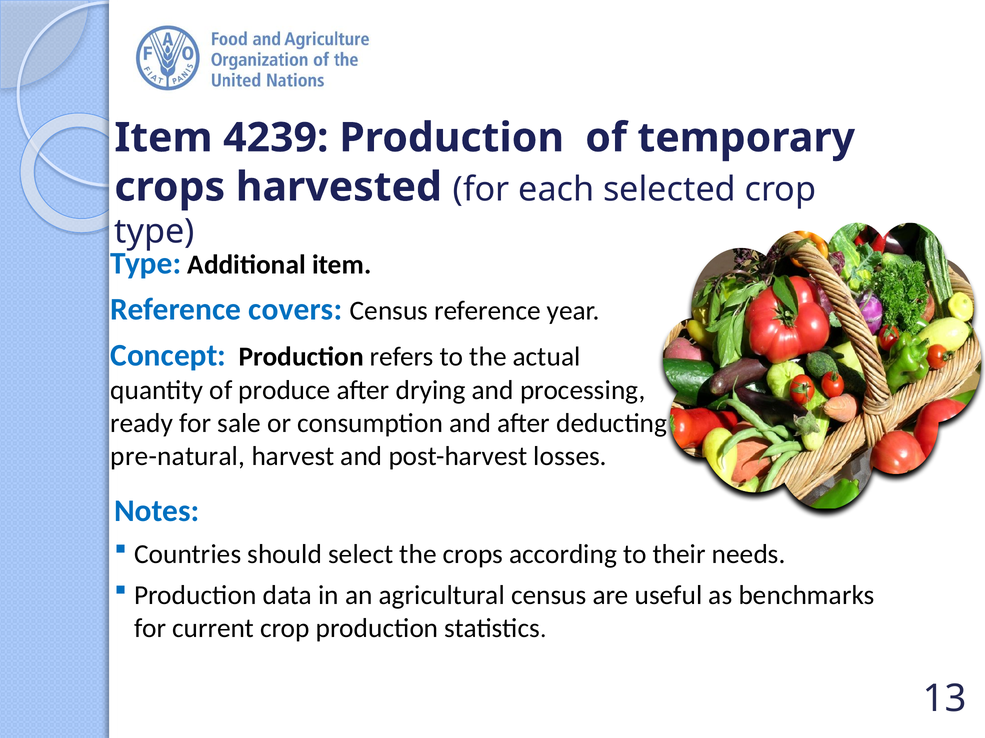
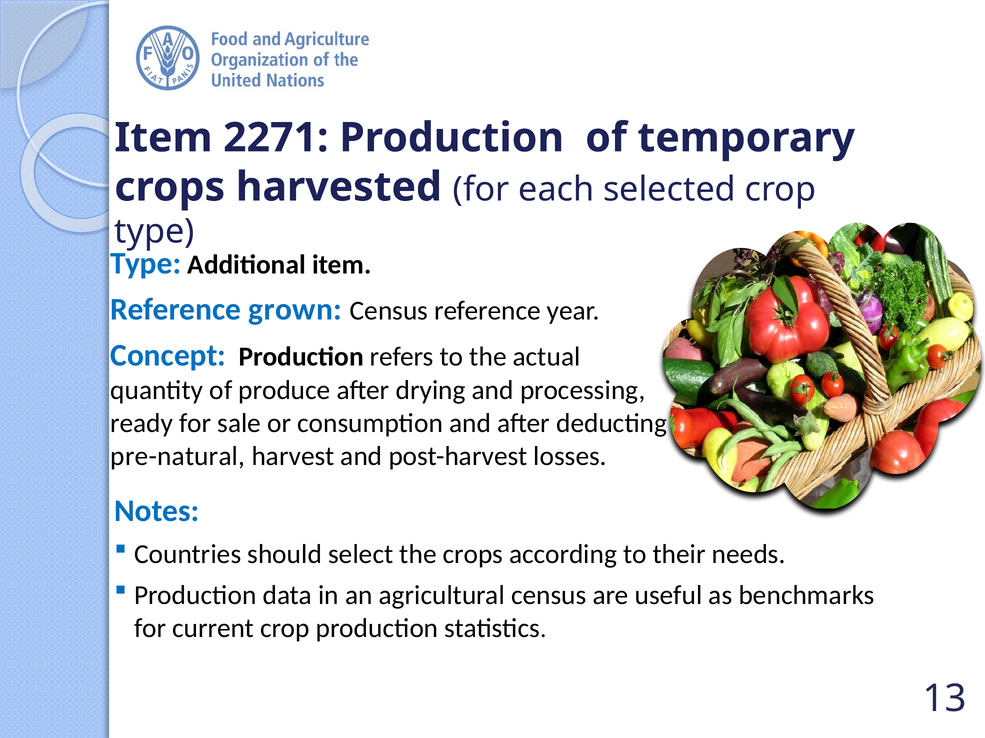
4239: 4239 -> 2271
covers: covers -> grown
